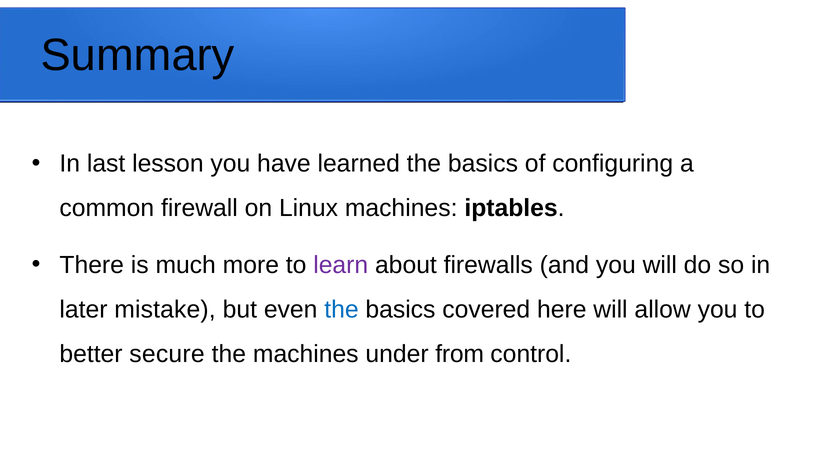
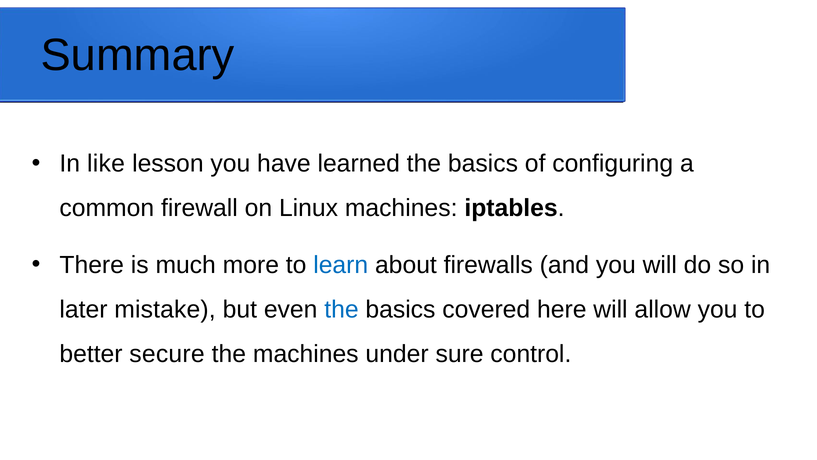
last: last -> like
learn colour: purple -> blue
from: from -> sure
